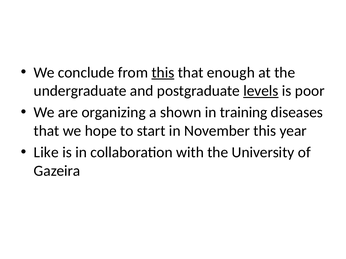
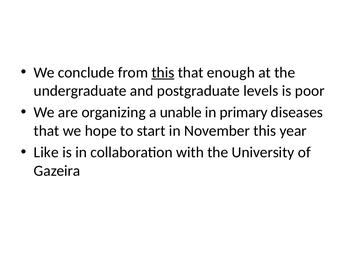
levels underline: present -> none
shown: shown -> unable
training: training -> primary
